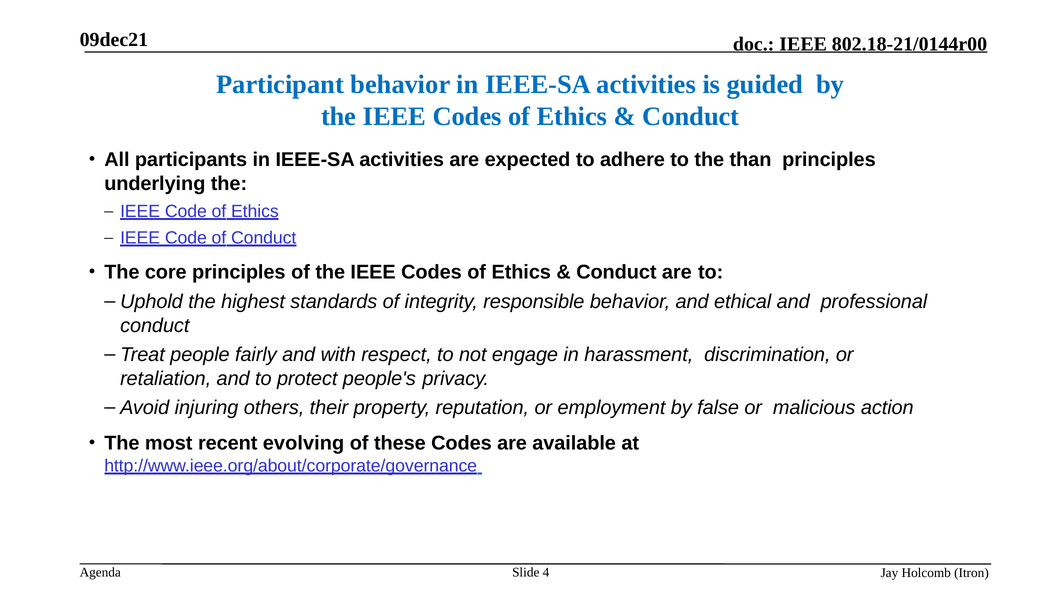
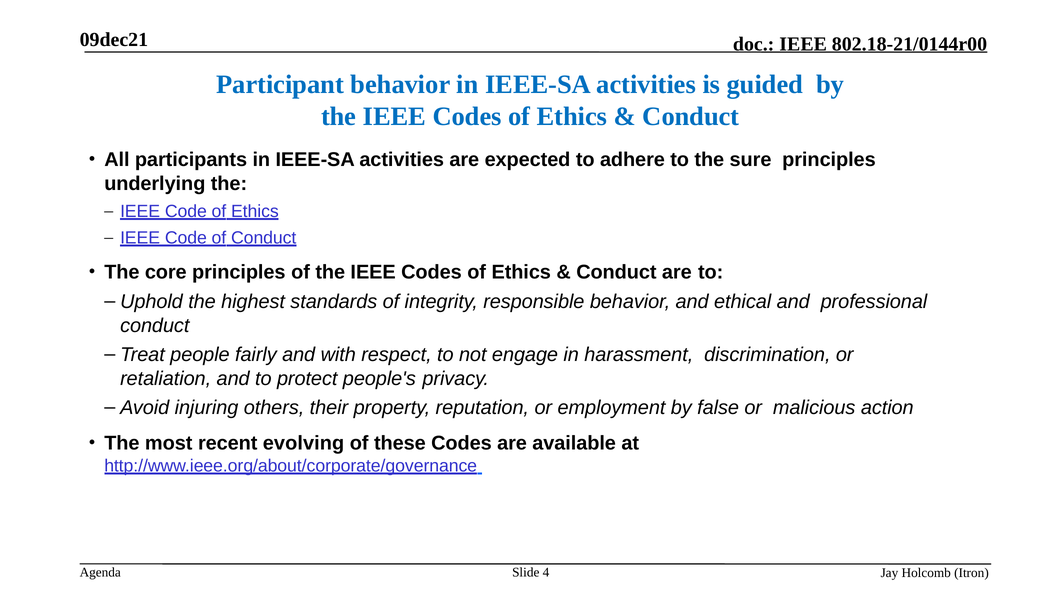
than: than -> sure
